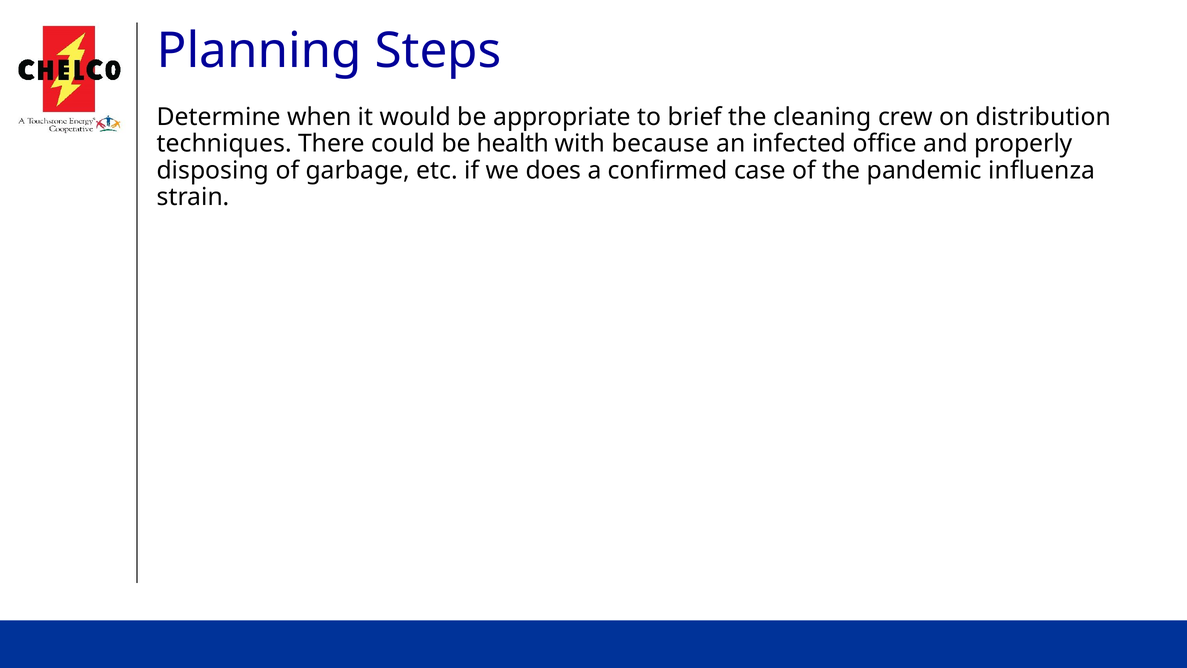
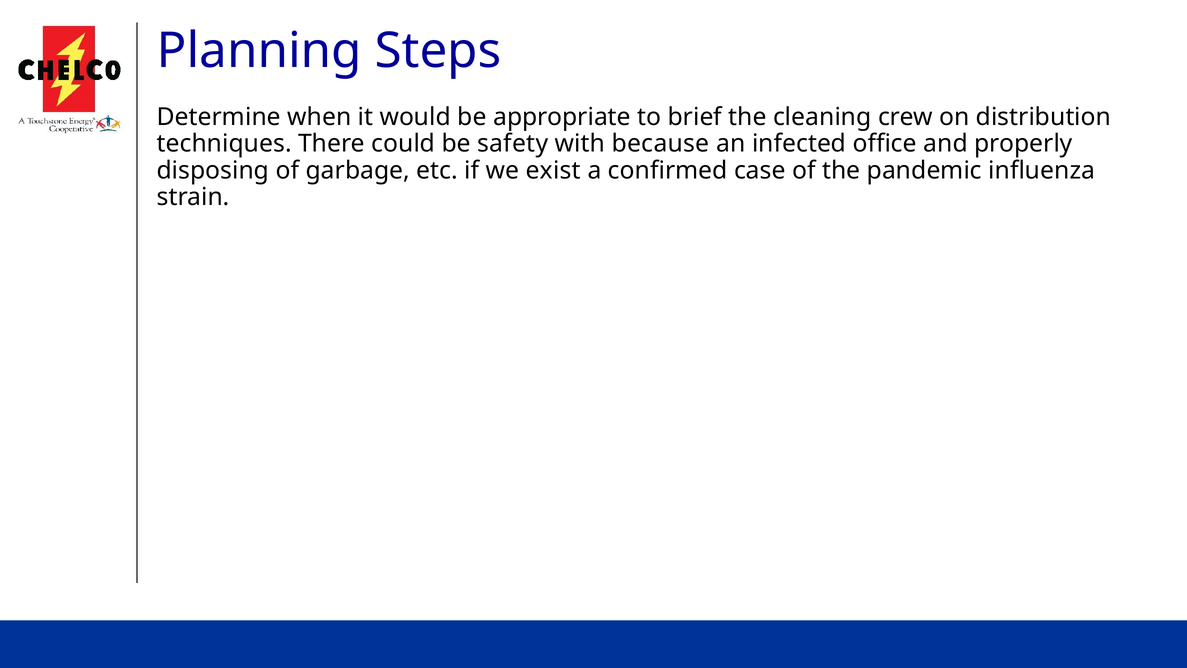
health: health -> safety
does: does -> exist
